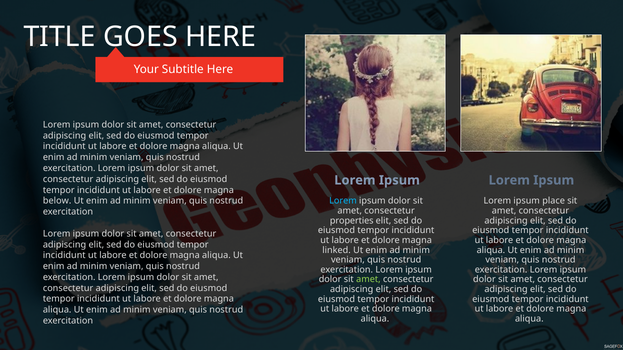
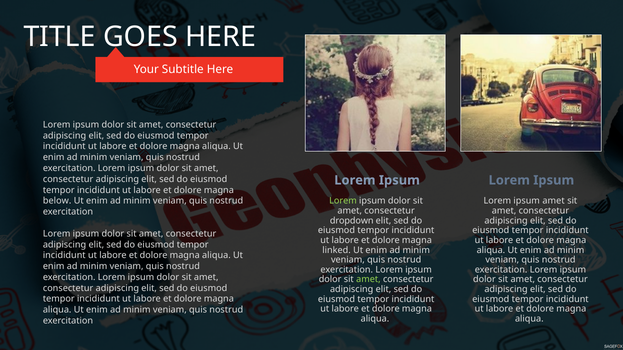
Lorem at (343, 201) colour: light blue -> light green
ipsum place: place -> amet
properties: properties -> dropdown
